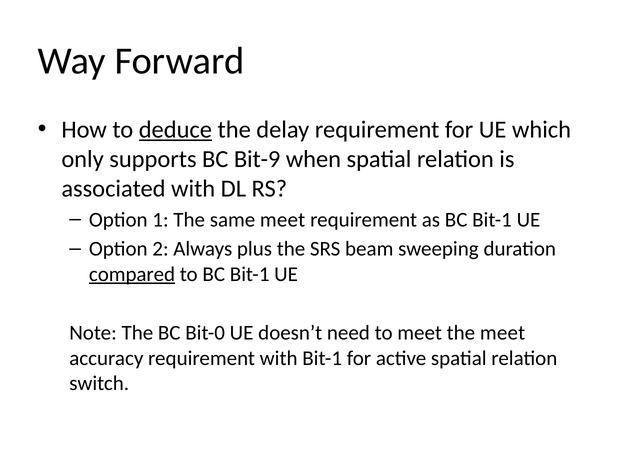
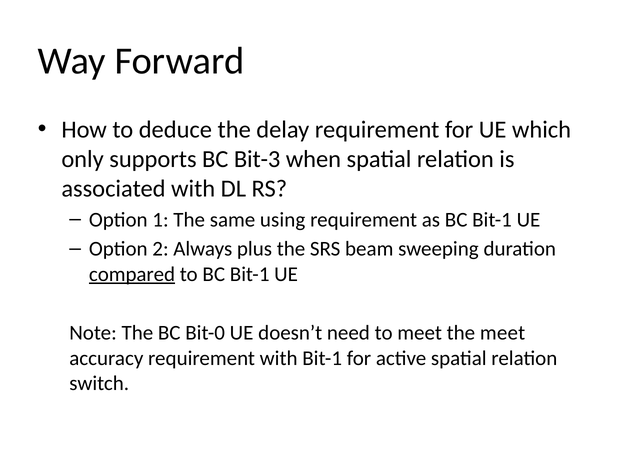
deduce underline: present -> none
Bit-9: Bit-9 -> Bit-3
same meet: meet -> using
